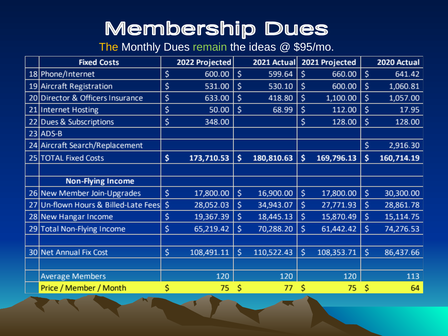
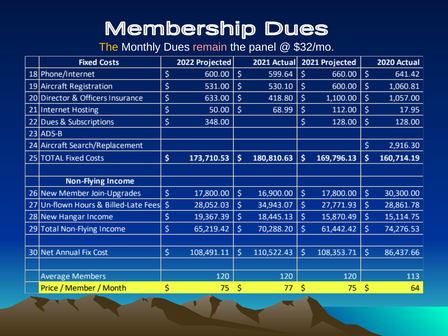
remain colour: light green -> pink
ideas: ideas -> panel
$95/mo: $95/mo -> $32/mo
